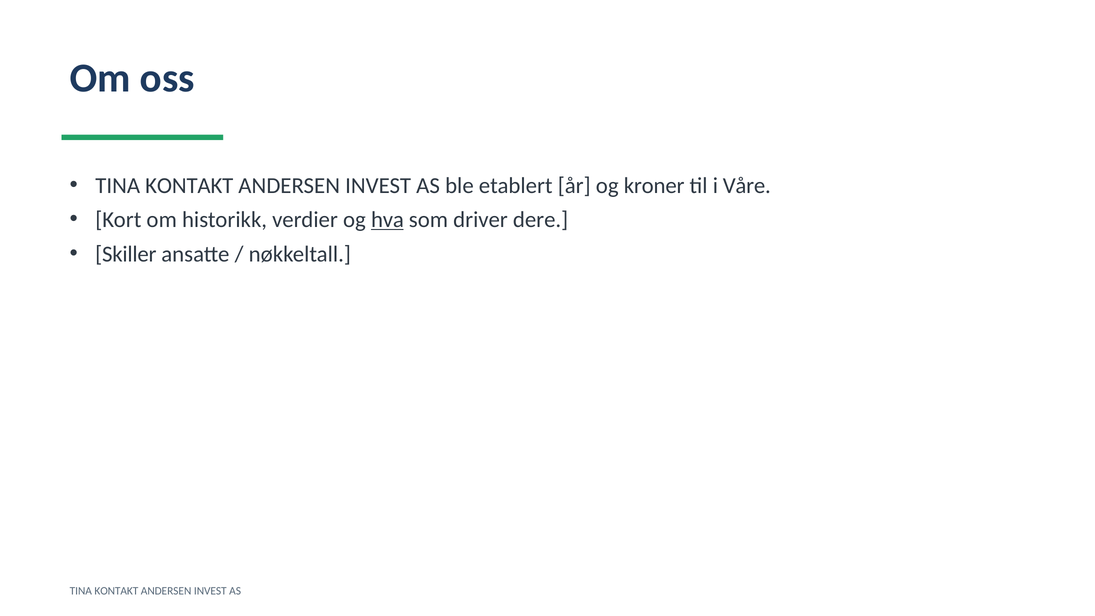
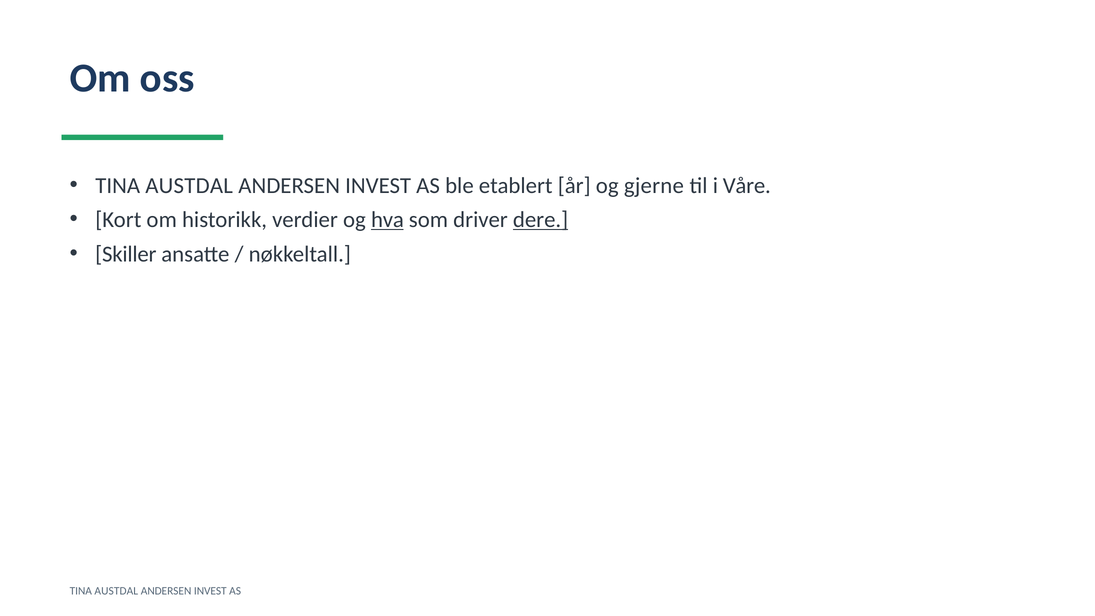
KONTAKT at (189, 185): KONTAKT -> AUSTDAL
kroner: kroner -> gjerne
dere underline: none -> present
KONTAKT at (116, 591): KONTAKT -> AUSTDAL
